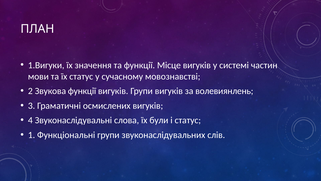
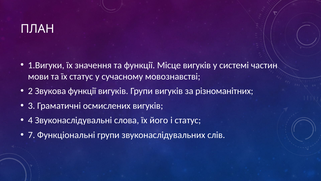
волевиянлень: волевиянлень -> різноманітних
були: були -> його
1: 1 -> 7
